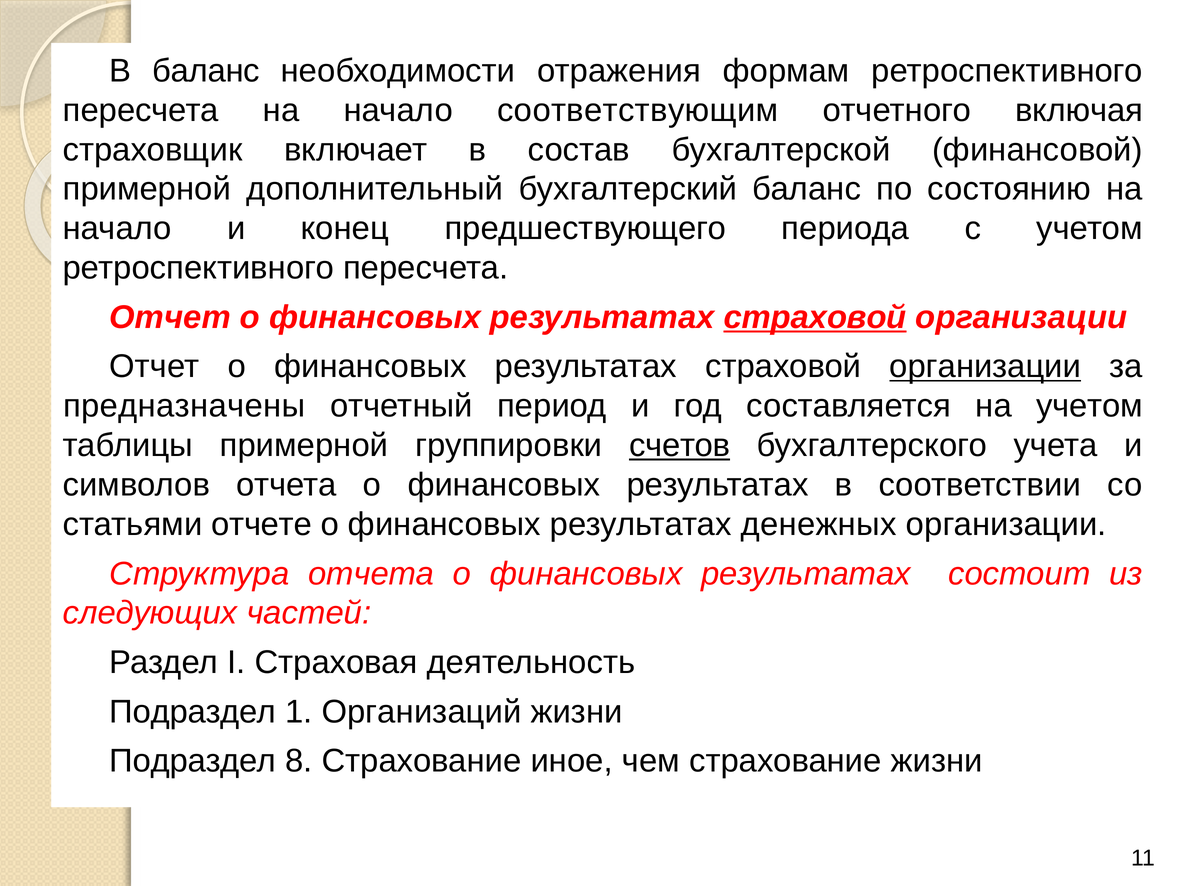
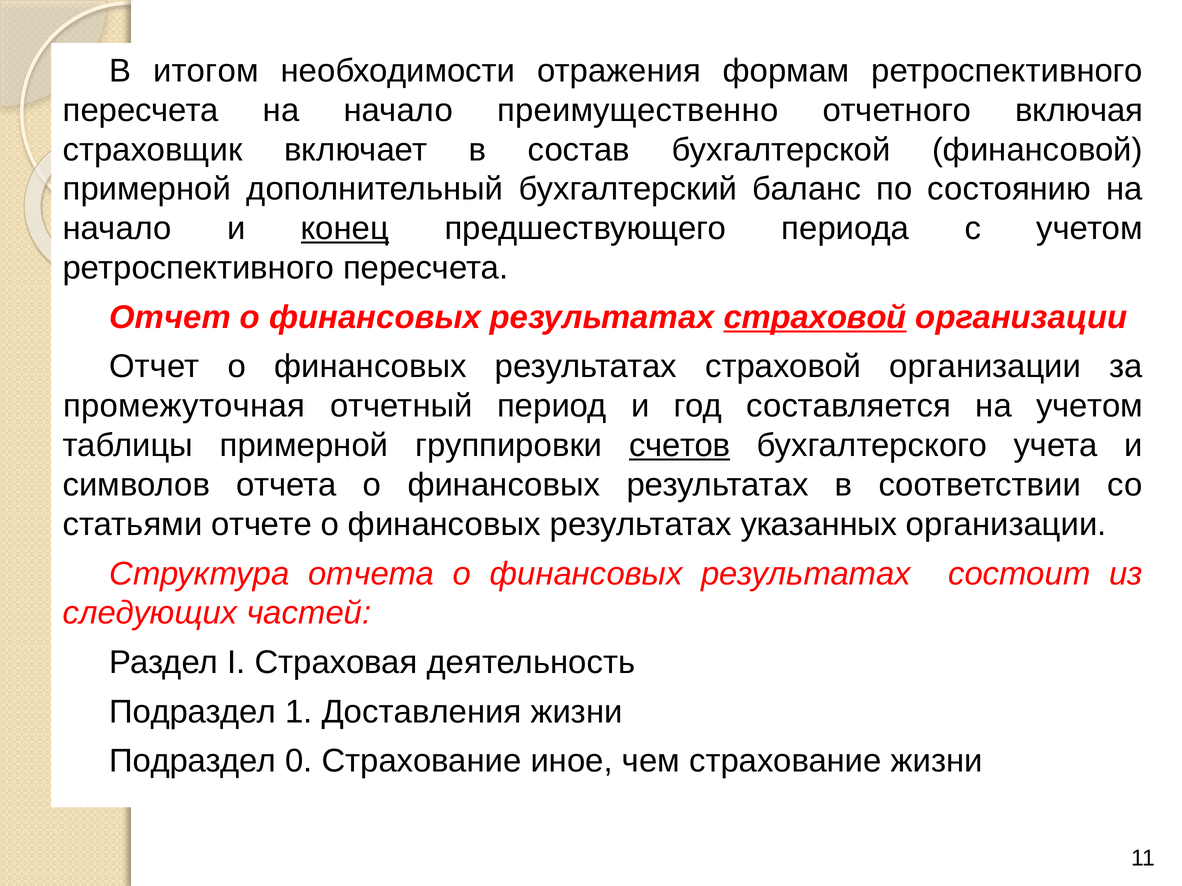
В баланс: баланс -> итогом
соответствующим: соответствующим -> преимущественно
конец underline: none -> present
организации at (985, 367) underline: present -> none
предназначены: предназначены -> промежуточная
денежных: денежных -> указанных
Организаций: Организаций -> Доставления
8: 8 -> 0
